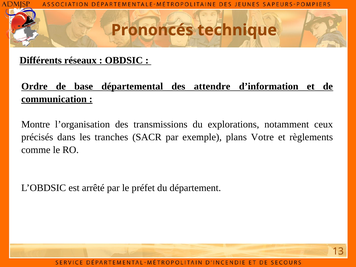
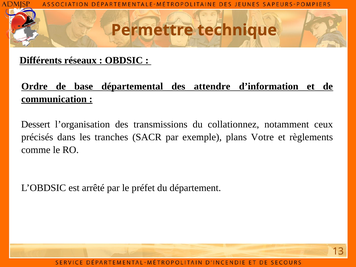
Prononcés: Prononcés -> Permettre
Montre: Montre -> Dessert
explorations: explorations -> collationnez
